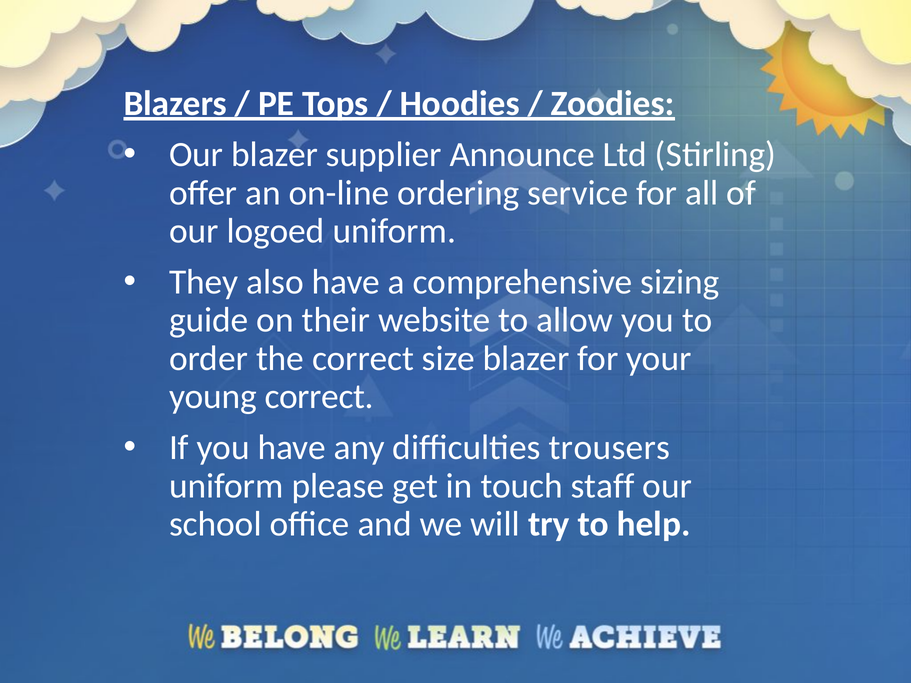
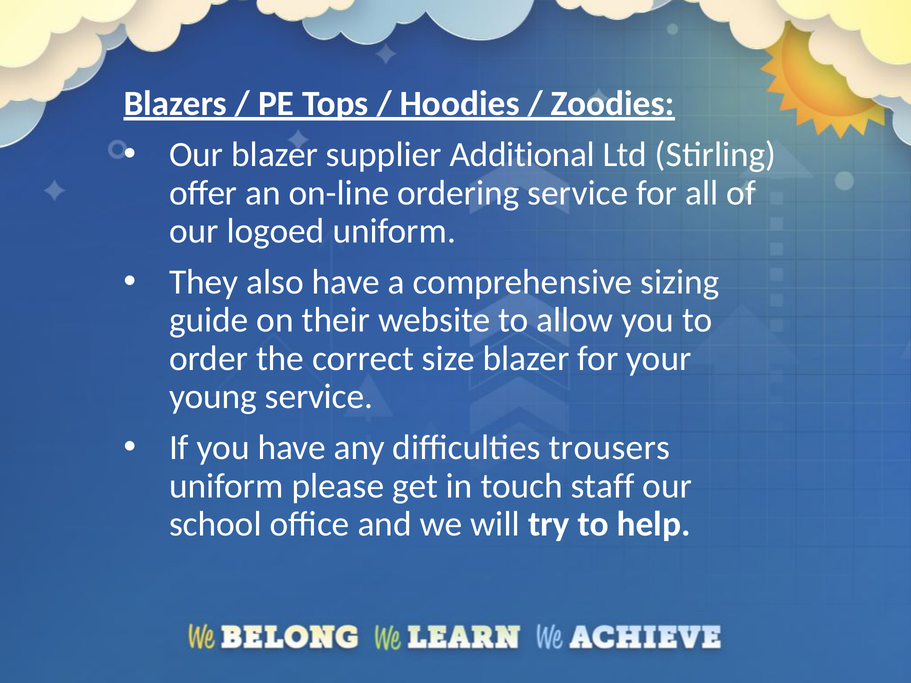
Announce: Announce -> Additional
young correct: correct -> service
